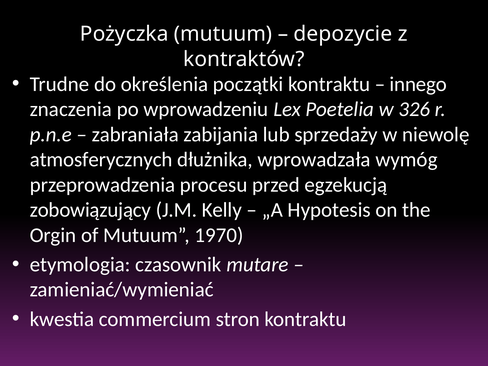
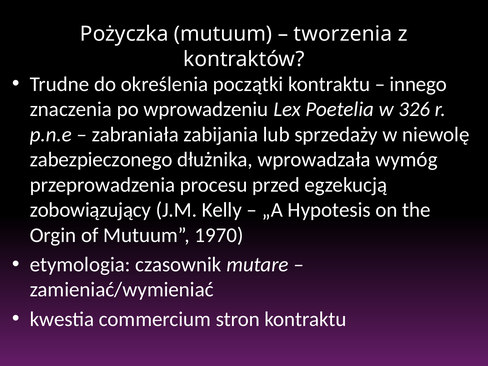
depozycie: depozycie -> tworzenia
atmosferycznych: atmosferycznych -> zabezpieczonego
